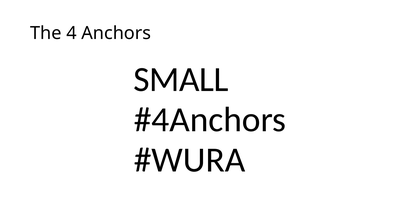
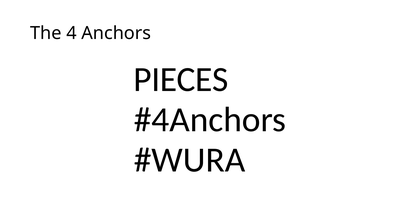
SMALL: SMALL -> PIECES
